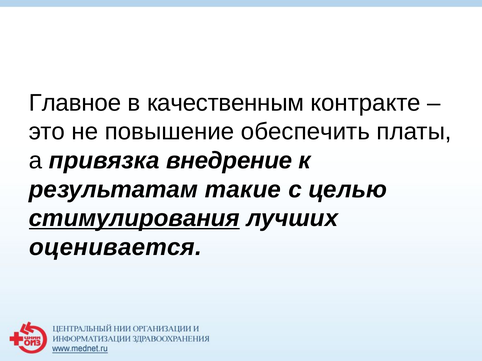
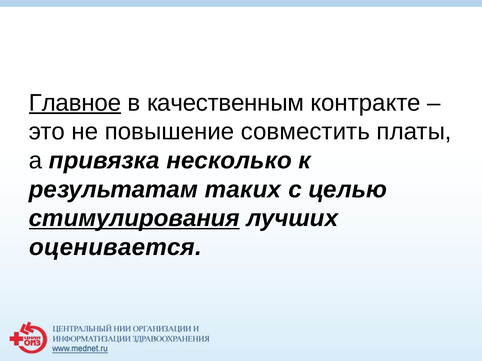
Главное underline: none -> present
обеспечить: обеспечить -> совместить
внедрение: внедрение -> несколько
такие: такие -> таких
